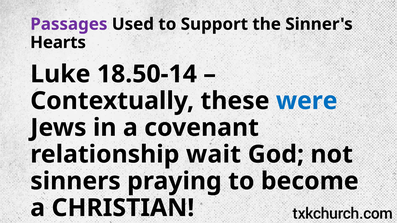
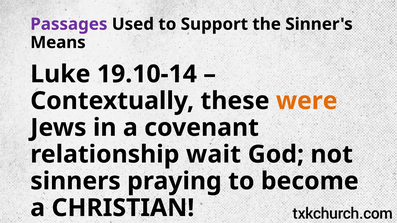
Hearts: Hearts -> Means
18.50-14: 18.50-14 -> 19.10-14
were colour: blue -> orange
